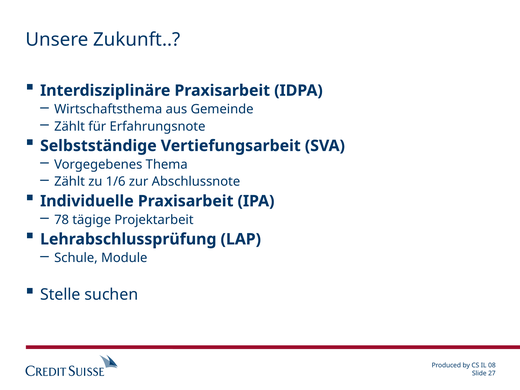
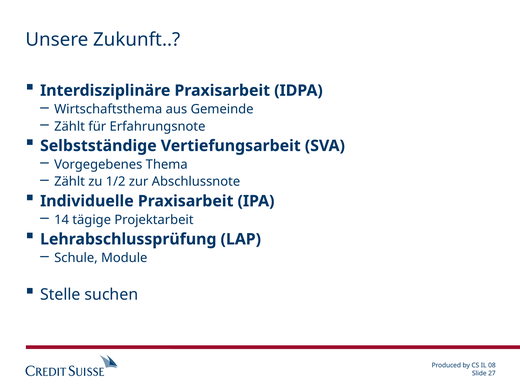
1/6: 1/6 -> 1/2
78: 78 -> 14
